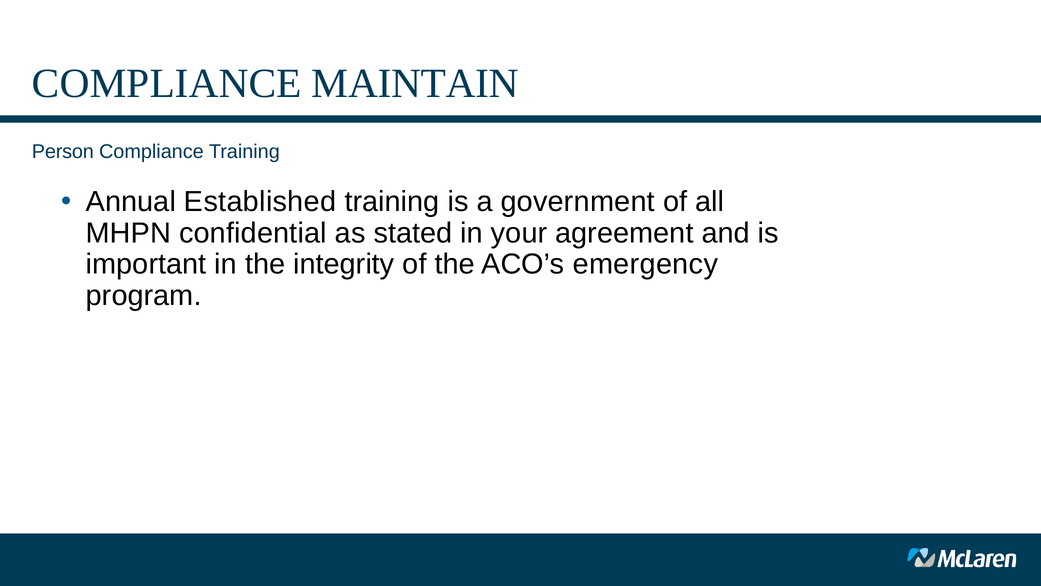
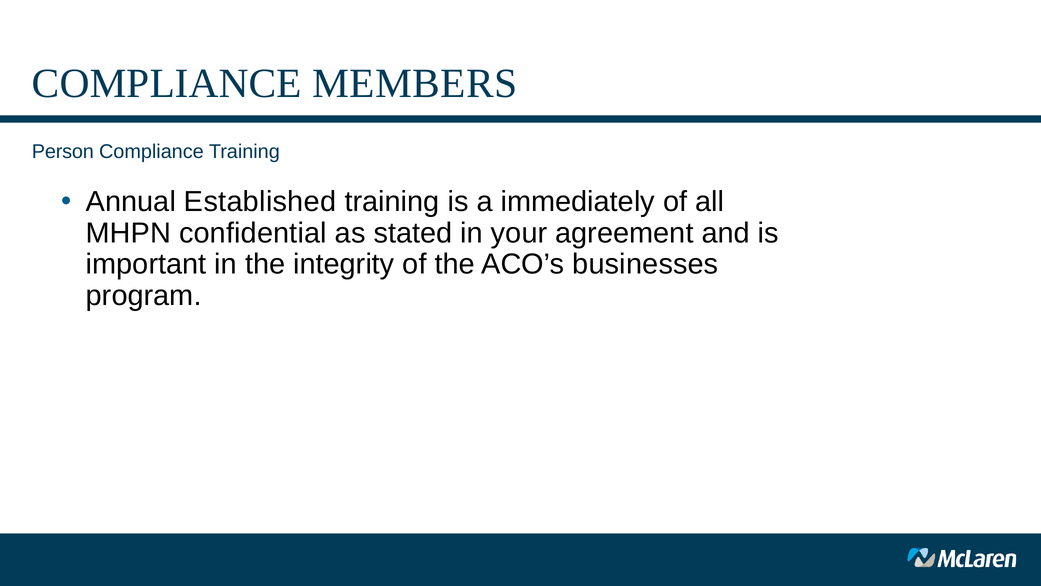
MAINTAIN: MAINTAIN -> MEMBERS
government: government -> immediately
emergency: emergency -> businesses
